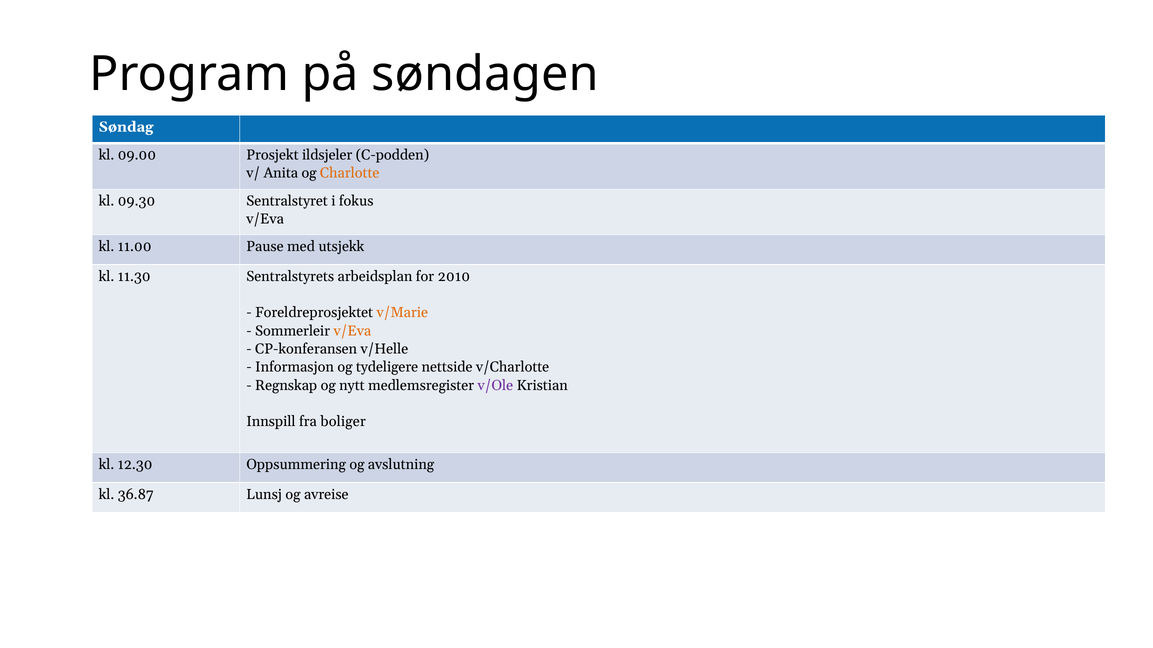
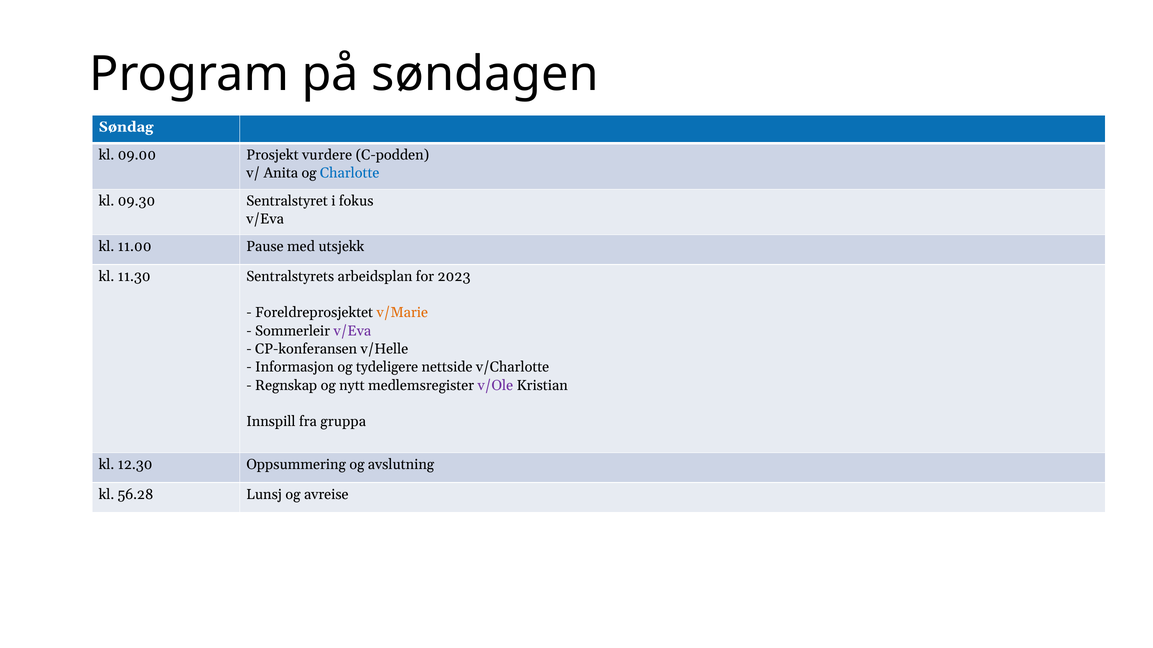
ildsjeler: ildsjeler -> vurdere
Charlotte colour: orange -> blue
2010: 2010 -> 2023
v/Eva at (352, 331) colour: orange -> purple
boliger: boliger -> gruppa
36.87: 36.87 -> 56.28
